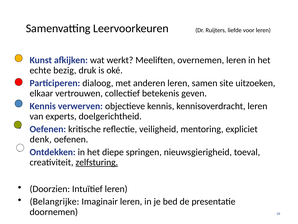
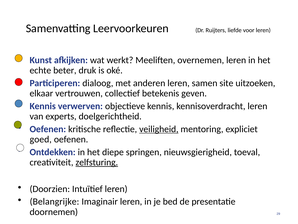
bezig: bezig -> beter
veiligheid underline: none -> present
denk: denk -> goed
